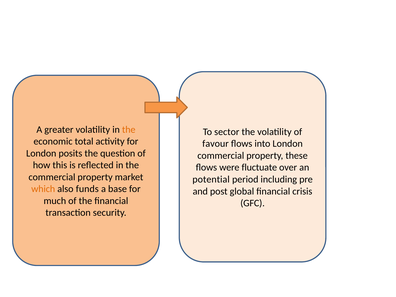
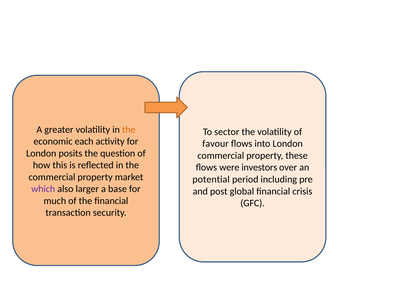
total: total -> each
fluctuate: fluctuate -> investors
which colour: orange -> purple
funds: funds -> larger
